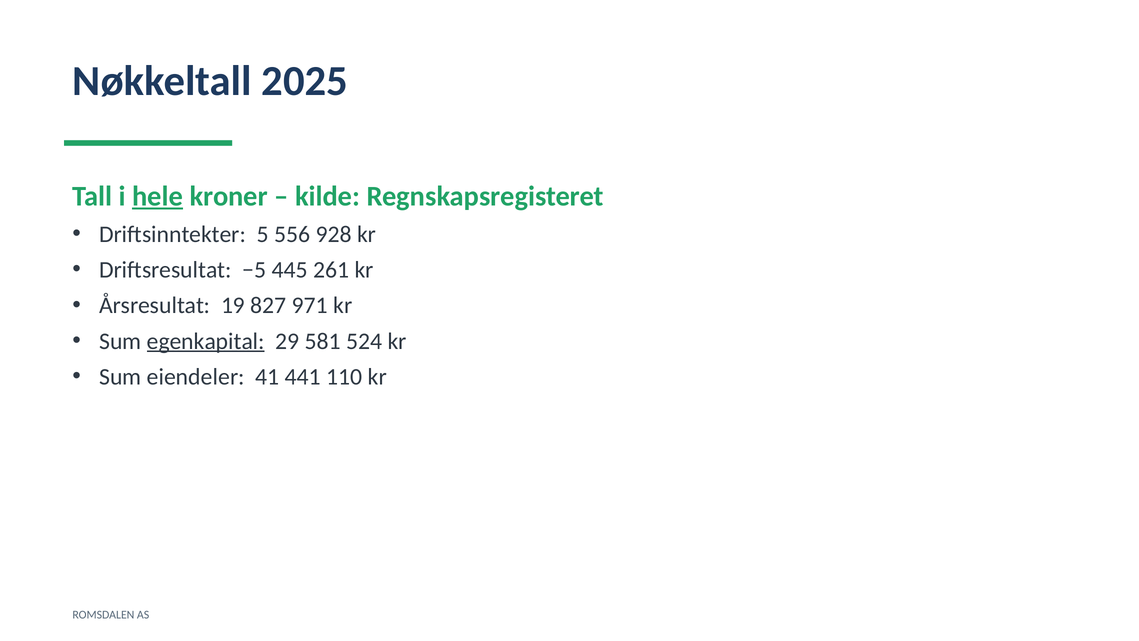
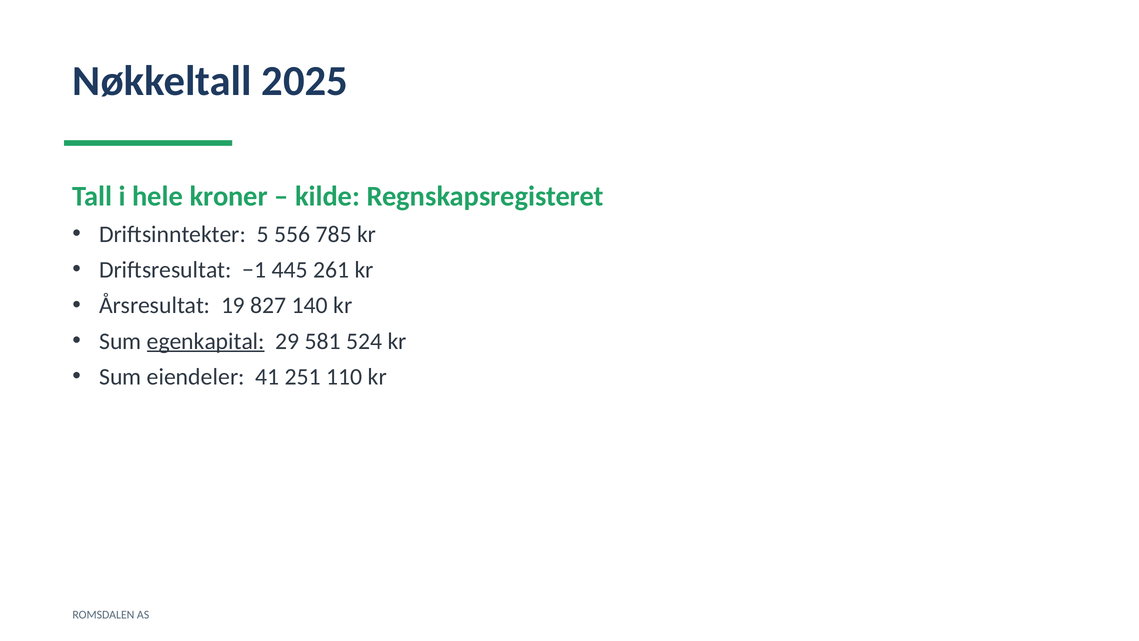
hele underline: present -> none
928: 928 -> 785
−5: −5 -> −1
971: 971 -> 140
441: 441 -> 251
